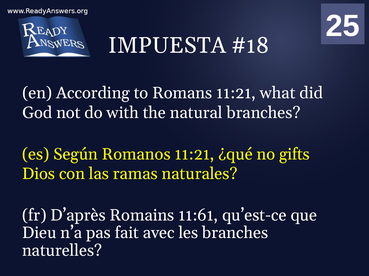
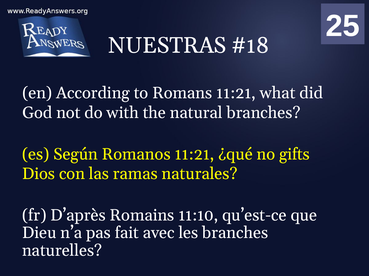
IMPUESTA: IMPUESTA -> NUESTRAS
11:61: 11:61 -> 11:10
